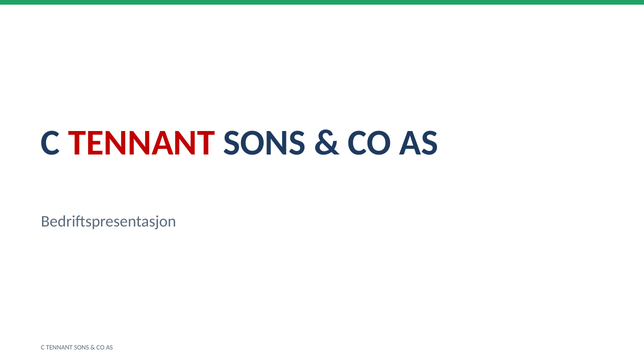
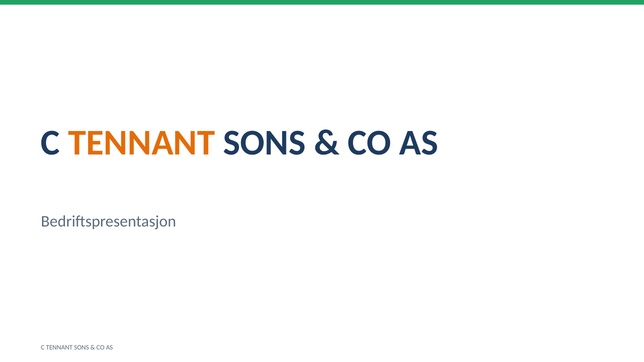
TENNANT at (142, 143) colour: red -> orange
